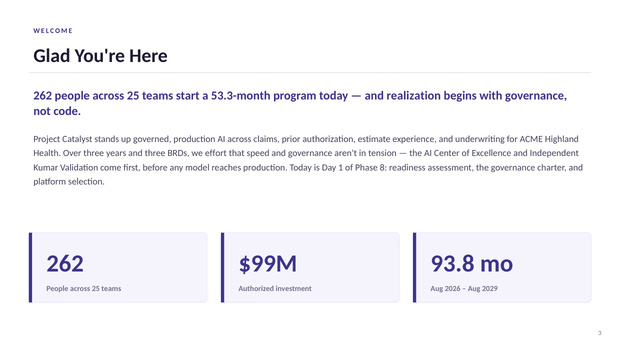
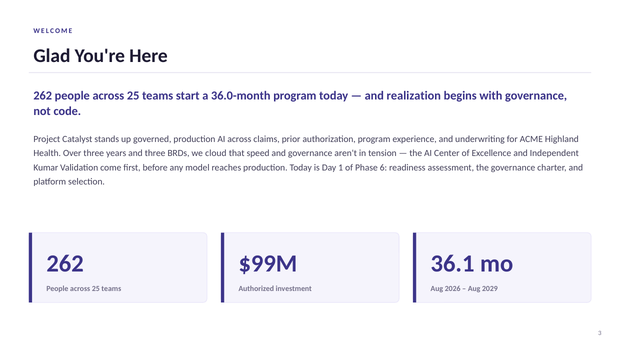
53.3-month: 53.3-month -> 36.0-month
authorization estimate: estimate -> program
effort: effort -> cloud
8: 8 -> 6
93.8: 93.8 -> 36.1
